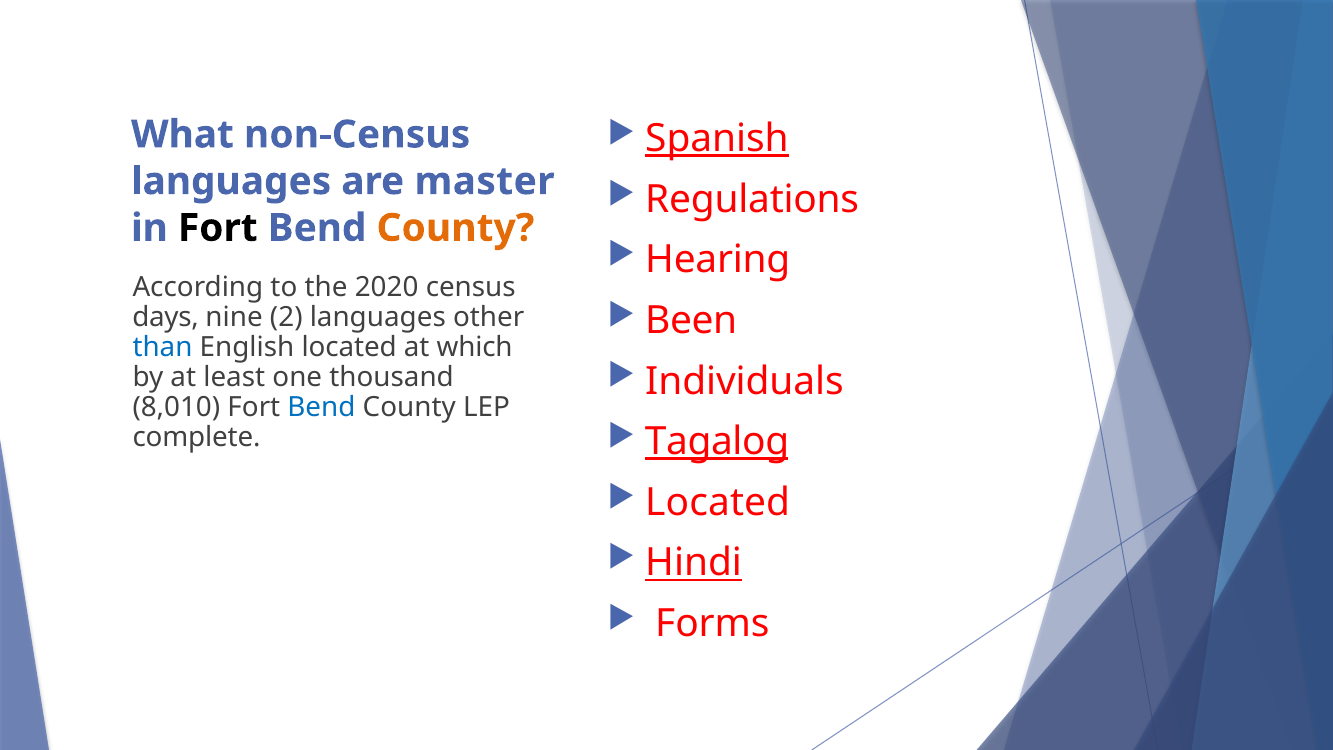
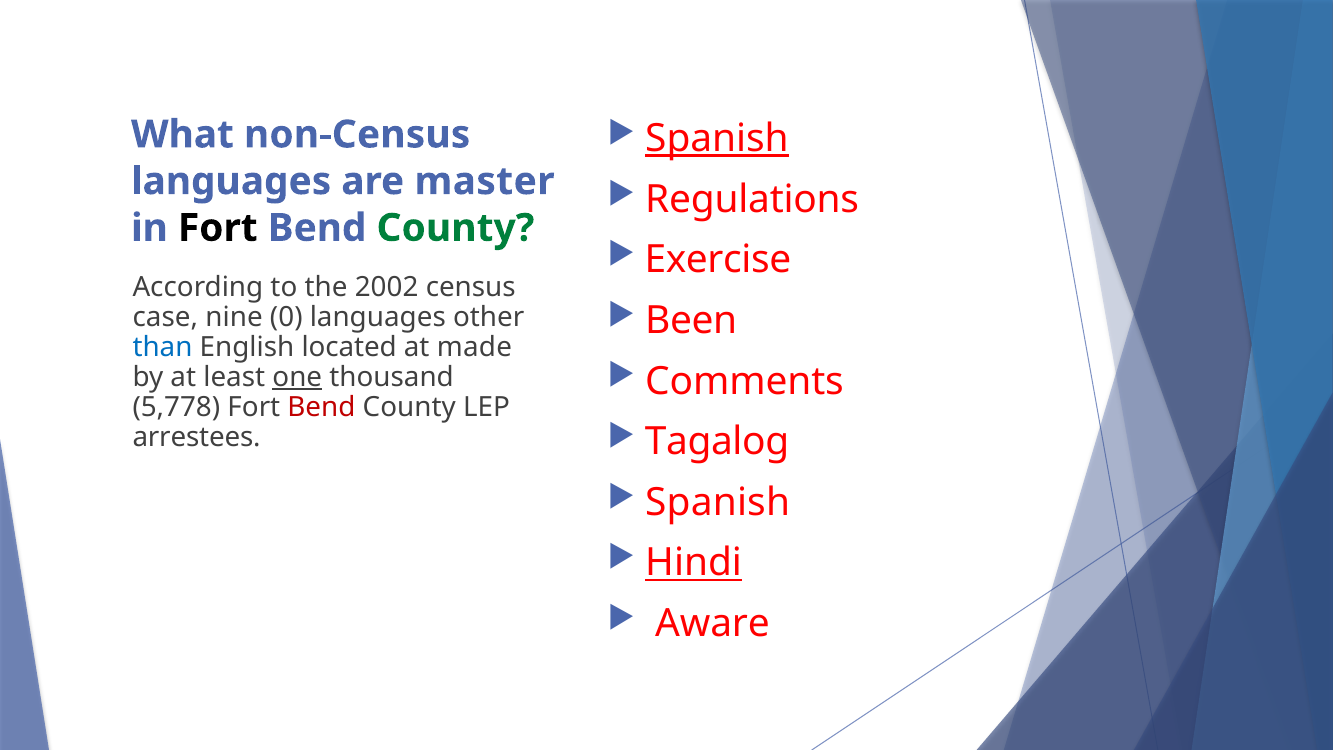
County at (455, 228) colour: orange -> green
Hearing: Hearing -> Exercise
2020: 2020 -> 2002
days: days -> case
2: 2 -> 0
which: which -> made
Individuals: Individuals -> Comments
one underline: none -> present
8,010: 8,010 -> 5,778
Bend at (321, 407) colour: blue -> red
Tagalog underline: present -> none
complete: complete -> arrestees
Located at (718, 502): Located -> Spanish
Forms: Forms -> Aware
